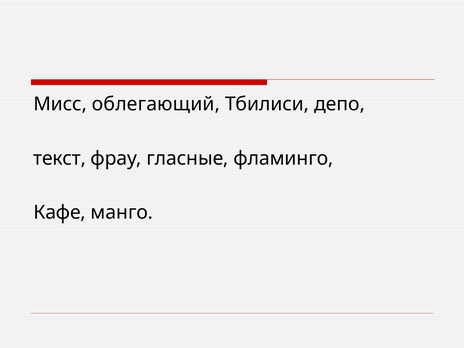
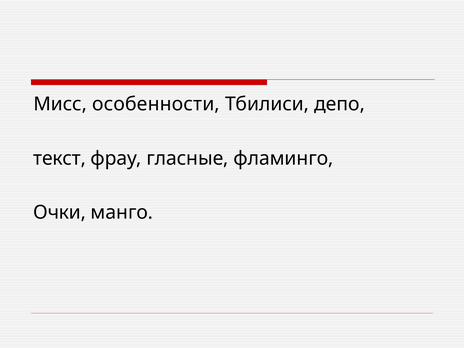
облегающий: облегающий -> особенности
Кафе: Кафе -> Очки
